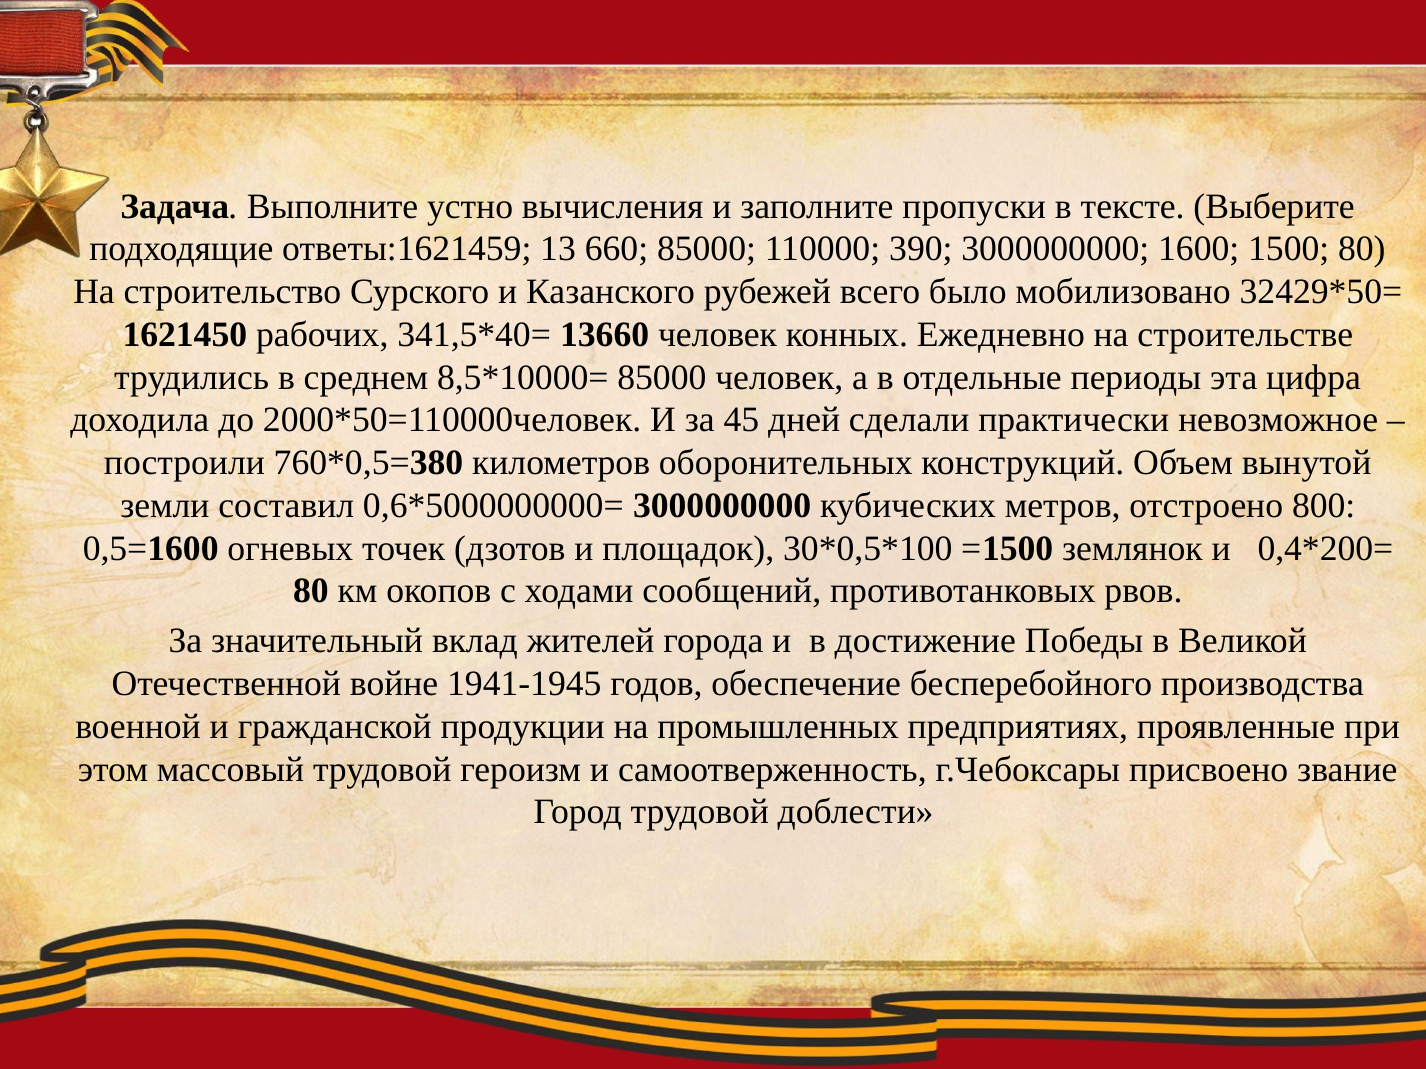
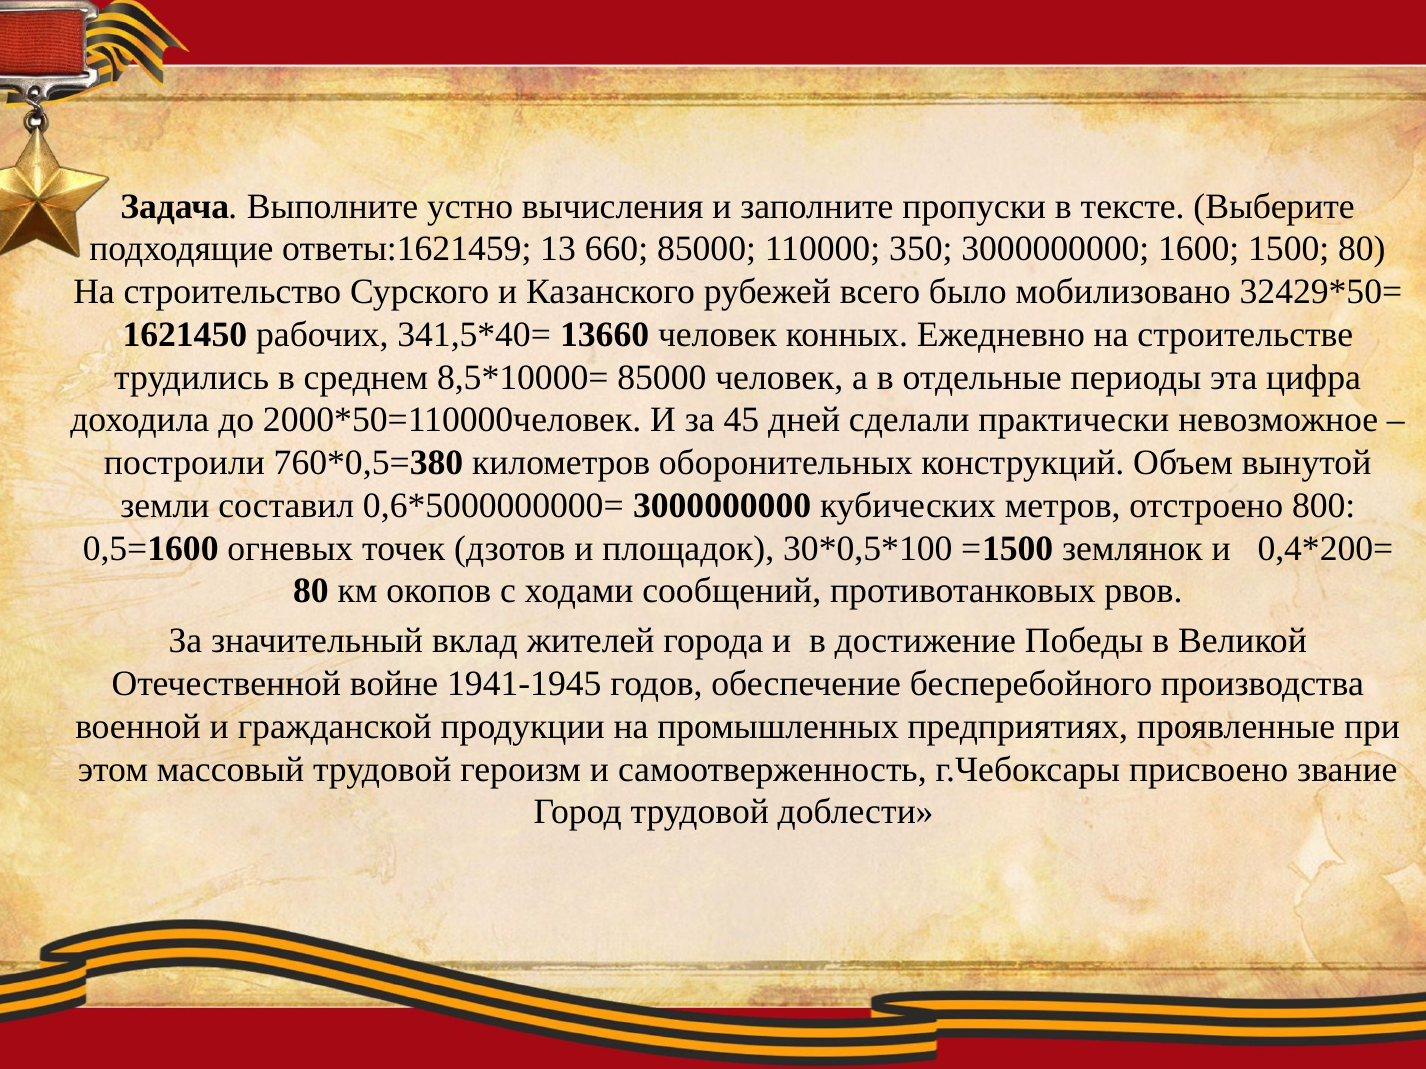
390: 390 -> 350
